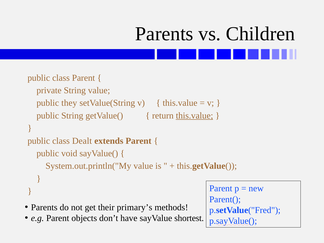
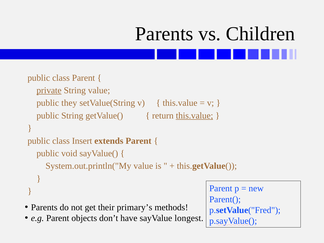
private underline: none -> present
Dealt: Dealt -> Insert
shortest: shortest -> longest
